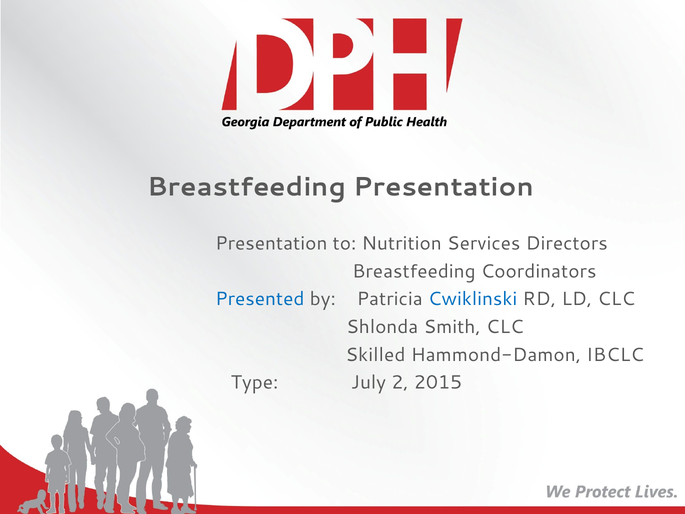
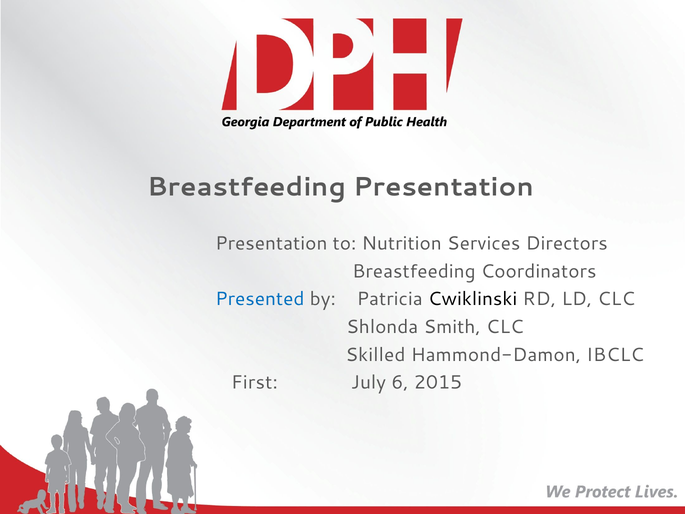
Cwiklinski colour: blue -> black
Type: Type -> First
2: 2 -> 6
